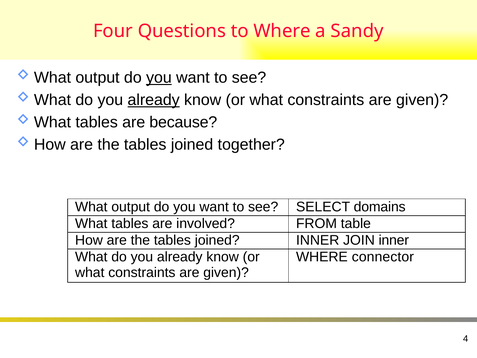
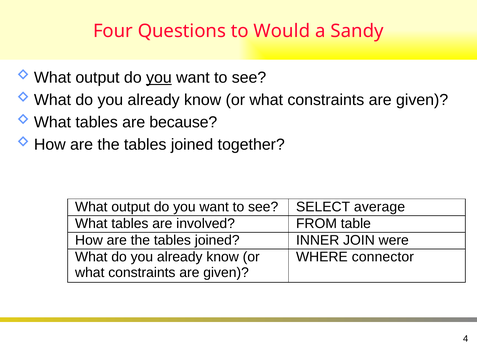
to Where: Where -> Would
already at (154, 100) underline: present -> none
domains: domains -> average
JOIN inner: inner -> were
